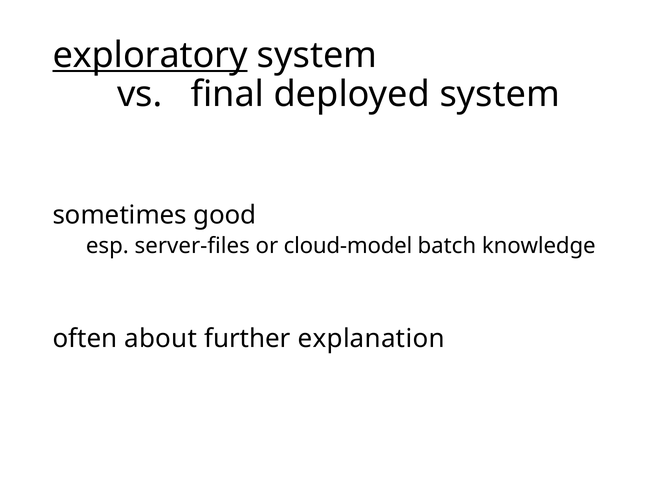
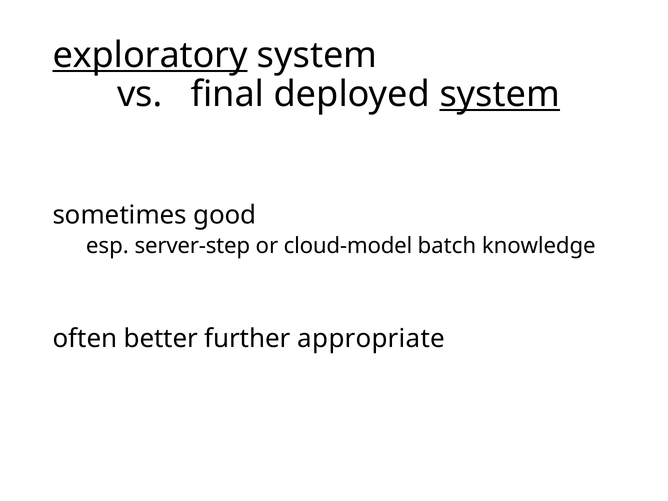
system at (500, 94) underline: none -> present
server-files: server-files -> server-step
about: about -> better
explanation: explanation -> appropriate
